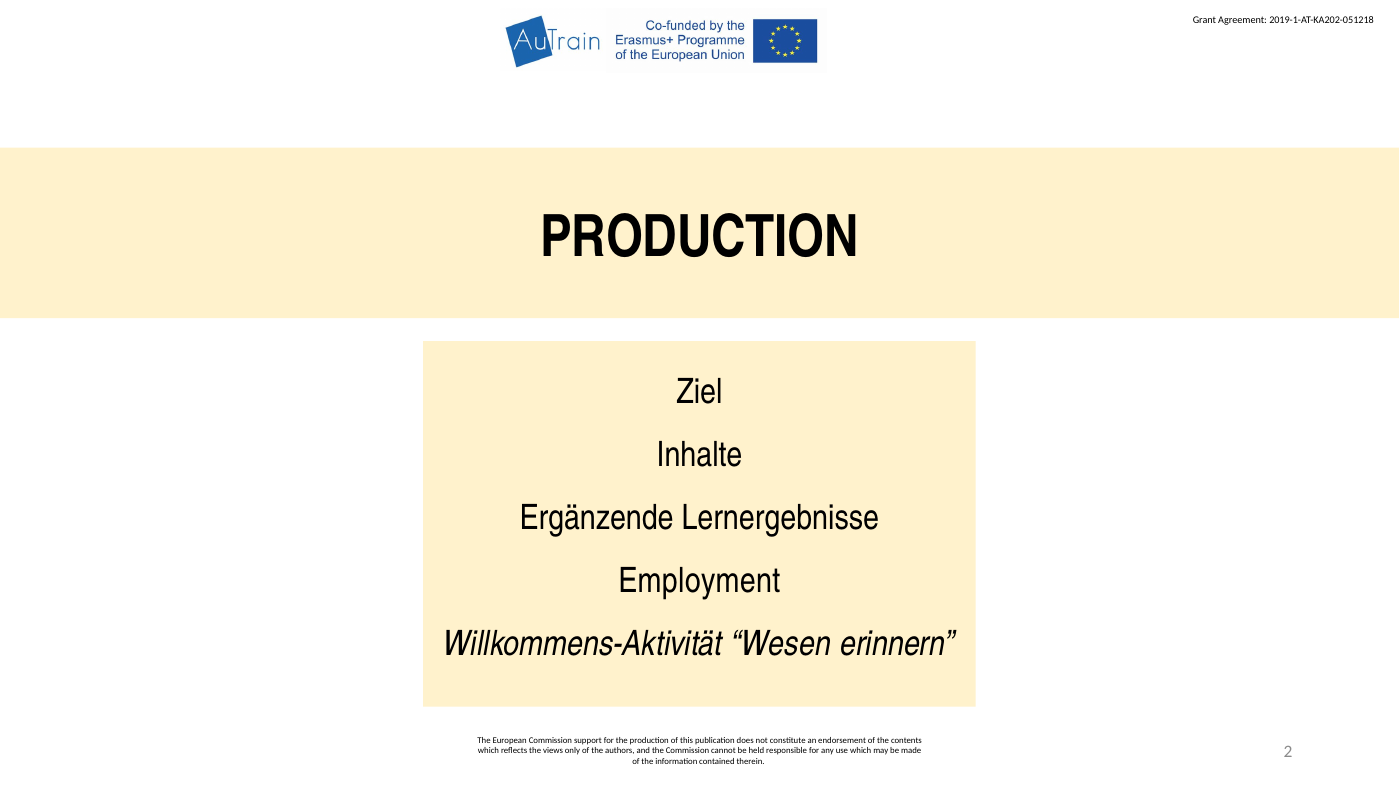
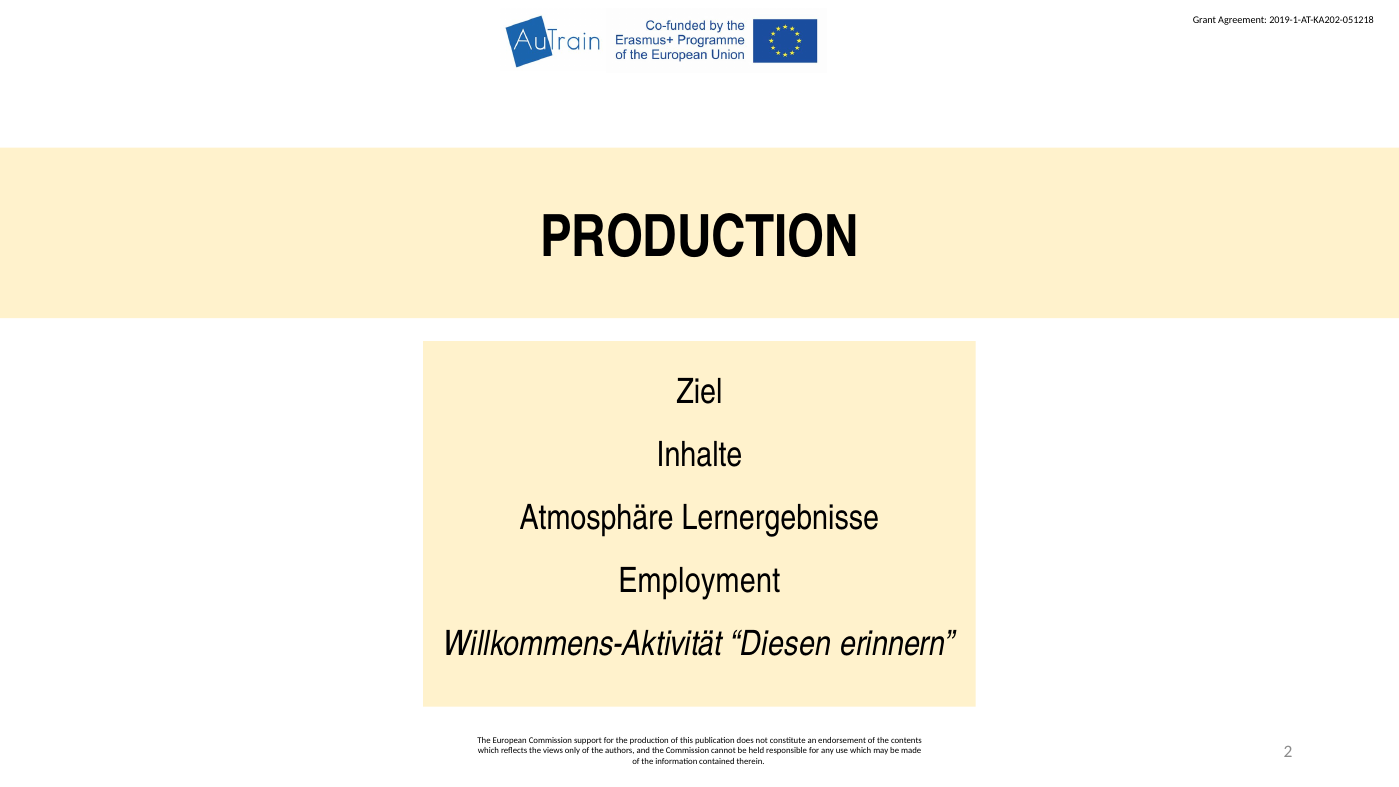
Ergänzende: Ergänzende -> Atmosphäre
Wesen: Wesen -> Diesen
